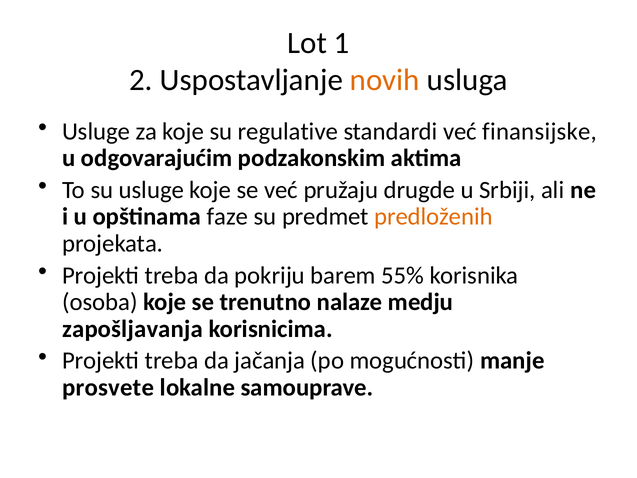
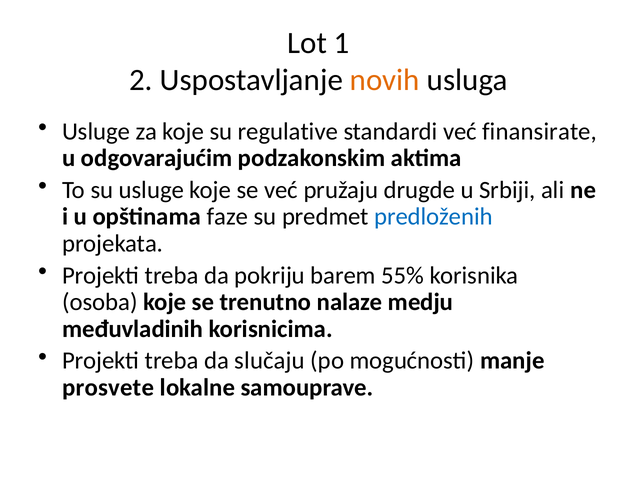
finansijske: finansijske -> finansirate
predloženih colour: orange -> blue
zapošljavanja: zapošljavanja -> međuvladinih
jačanja: jačanja -> slučaju
